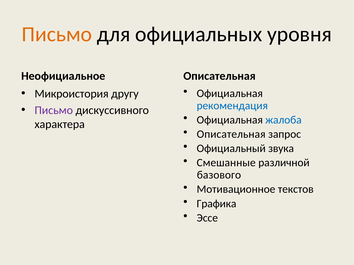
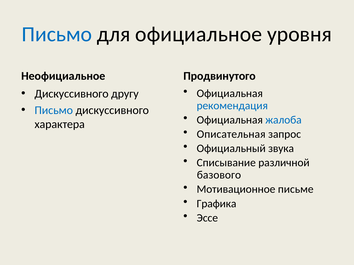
Письмо at (57, 34) colour: orange -> blue
официальных: официальных -> официальное
Описательная at (219, 76): Описательная -> Продвинутого
Микроистория at (72, 94): Микроистория -> Дискуссивного
Письмо at (54, 110) colour: purple -> blue
Смешанные: Смешанные -> Списывание
текстов: текстов -> письме
